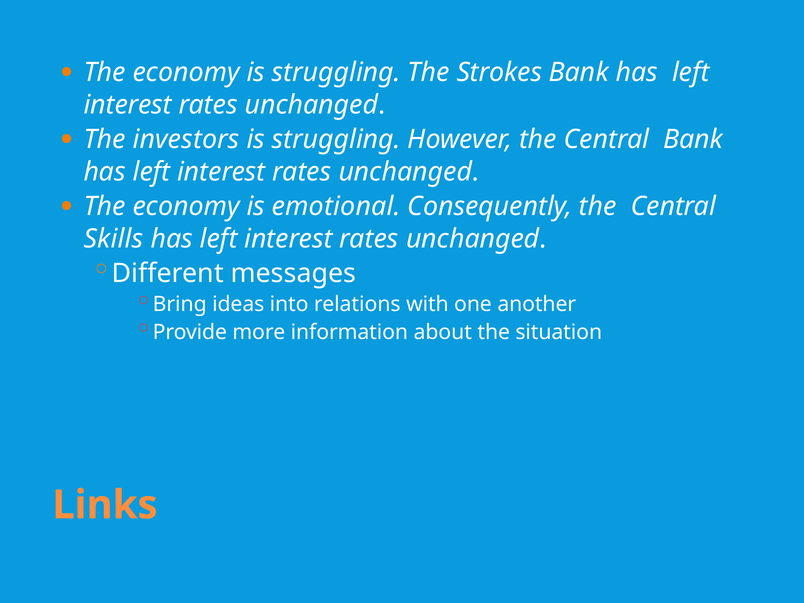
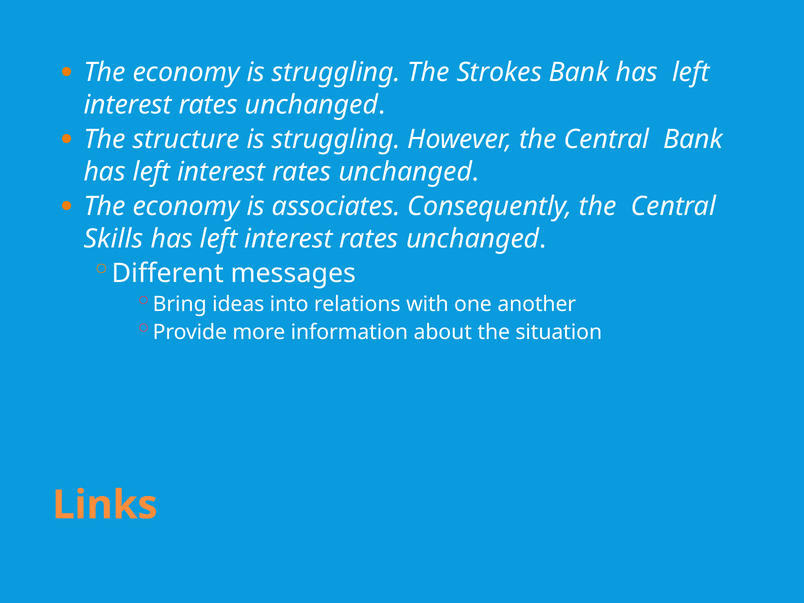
investors: investors -> structure
emotional: emotional -> associates
